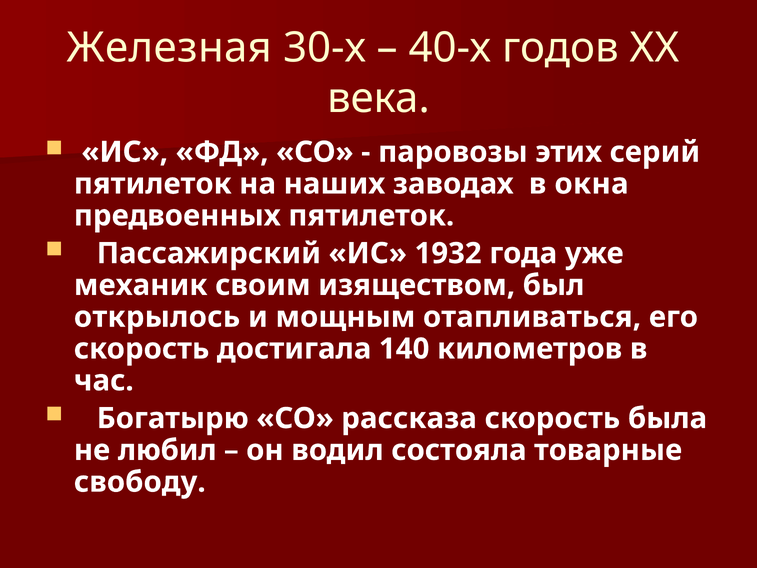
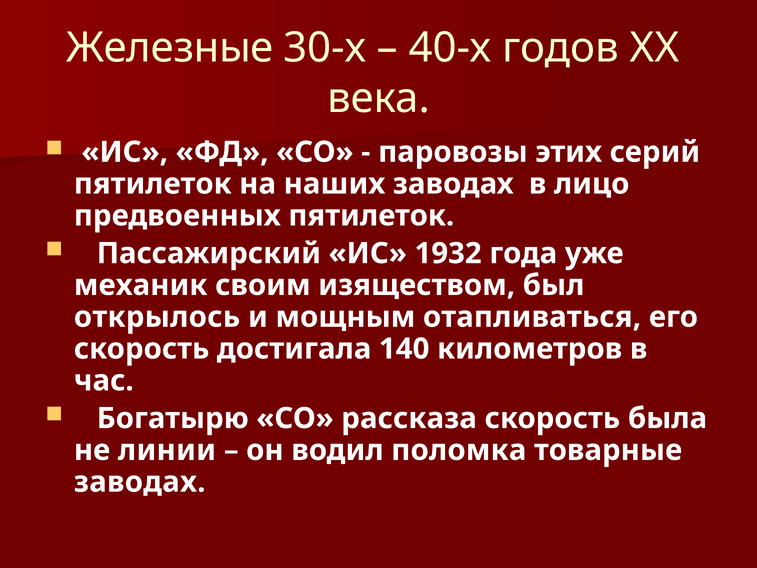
Железная: Железная -> Железные
окна: окна -> лицо
любил: любил -> линии
состояла: состояла -> поломка
свободу at (140, 482): свободу -> заводах
